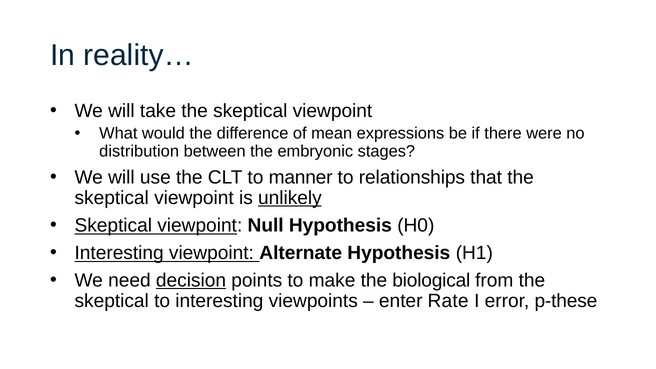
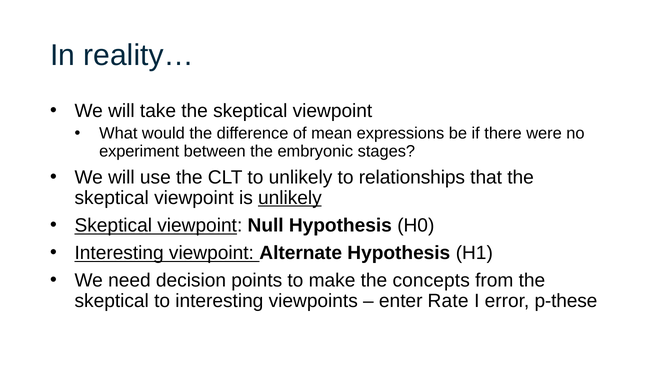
distribution: distribution -> experiment
to manner: manner -> unlikely
decision underline: present -> none
biological: biological -> concepts
